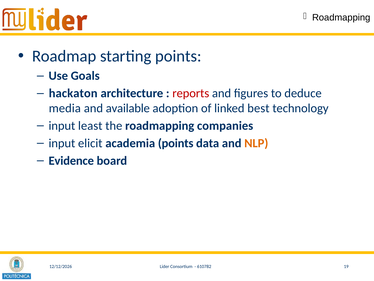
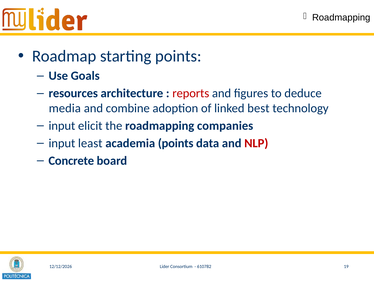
hackaton: hackaton -> resources
available: available -> combine
least: least -> elicit
elicit: elicit -> least
NLP colour: orange -> red
Evidence: Evidence -> Concrete
